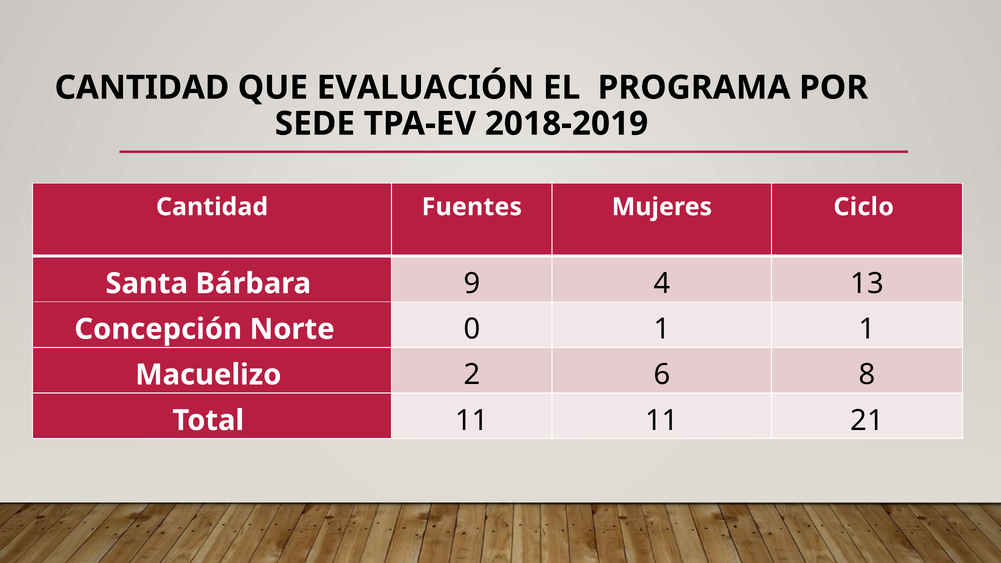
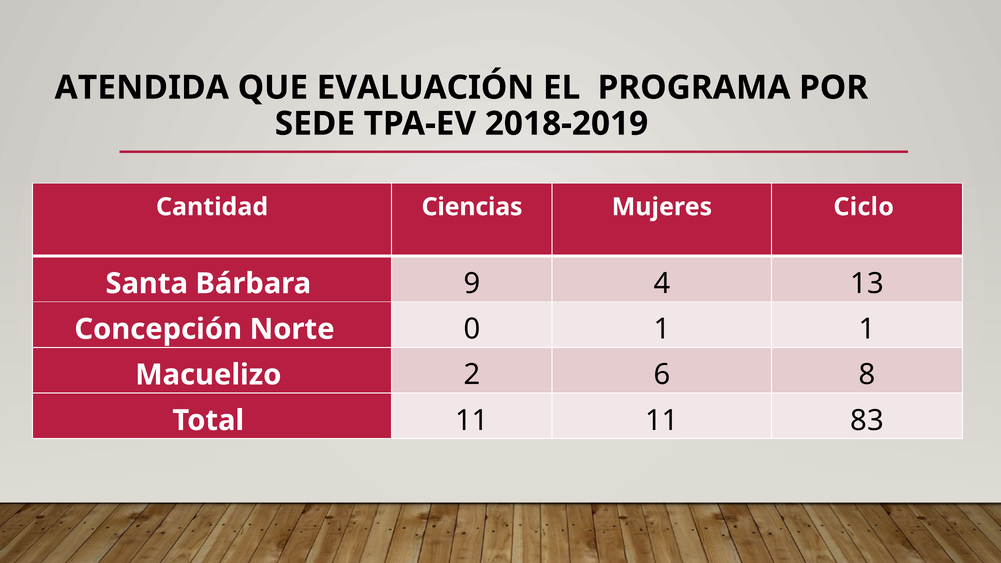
CANTIDAD at (142, 88): CANTIDAD -> ATENDIDA
Fuentes: Fuentes -> Ciencias
21: 21 -> 83
